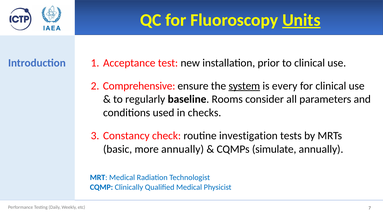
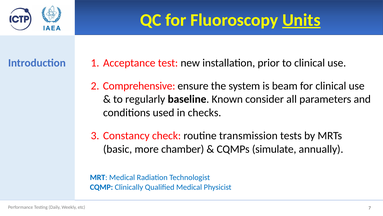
system underline: present -> none
every: every -> beam
Rooms: Rooms -> Known
investigation: investigation -> transmission
more annually: annually -> chamber
